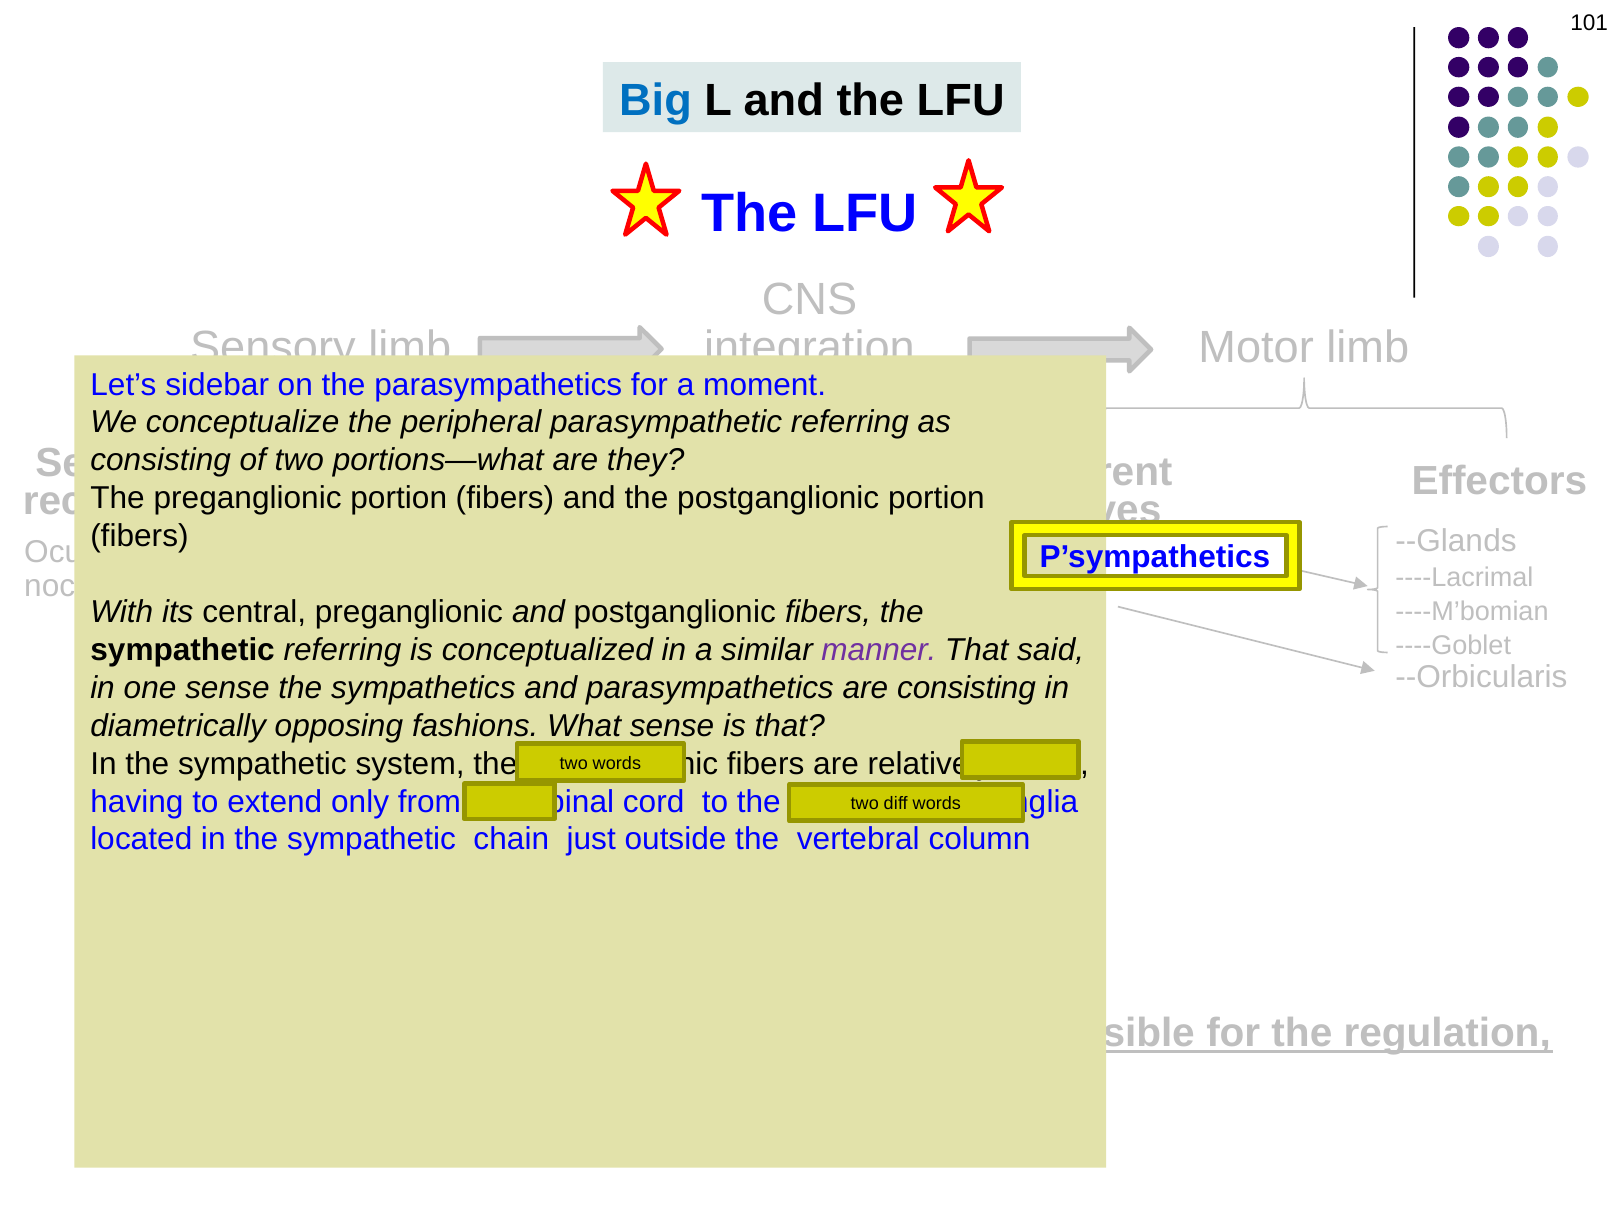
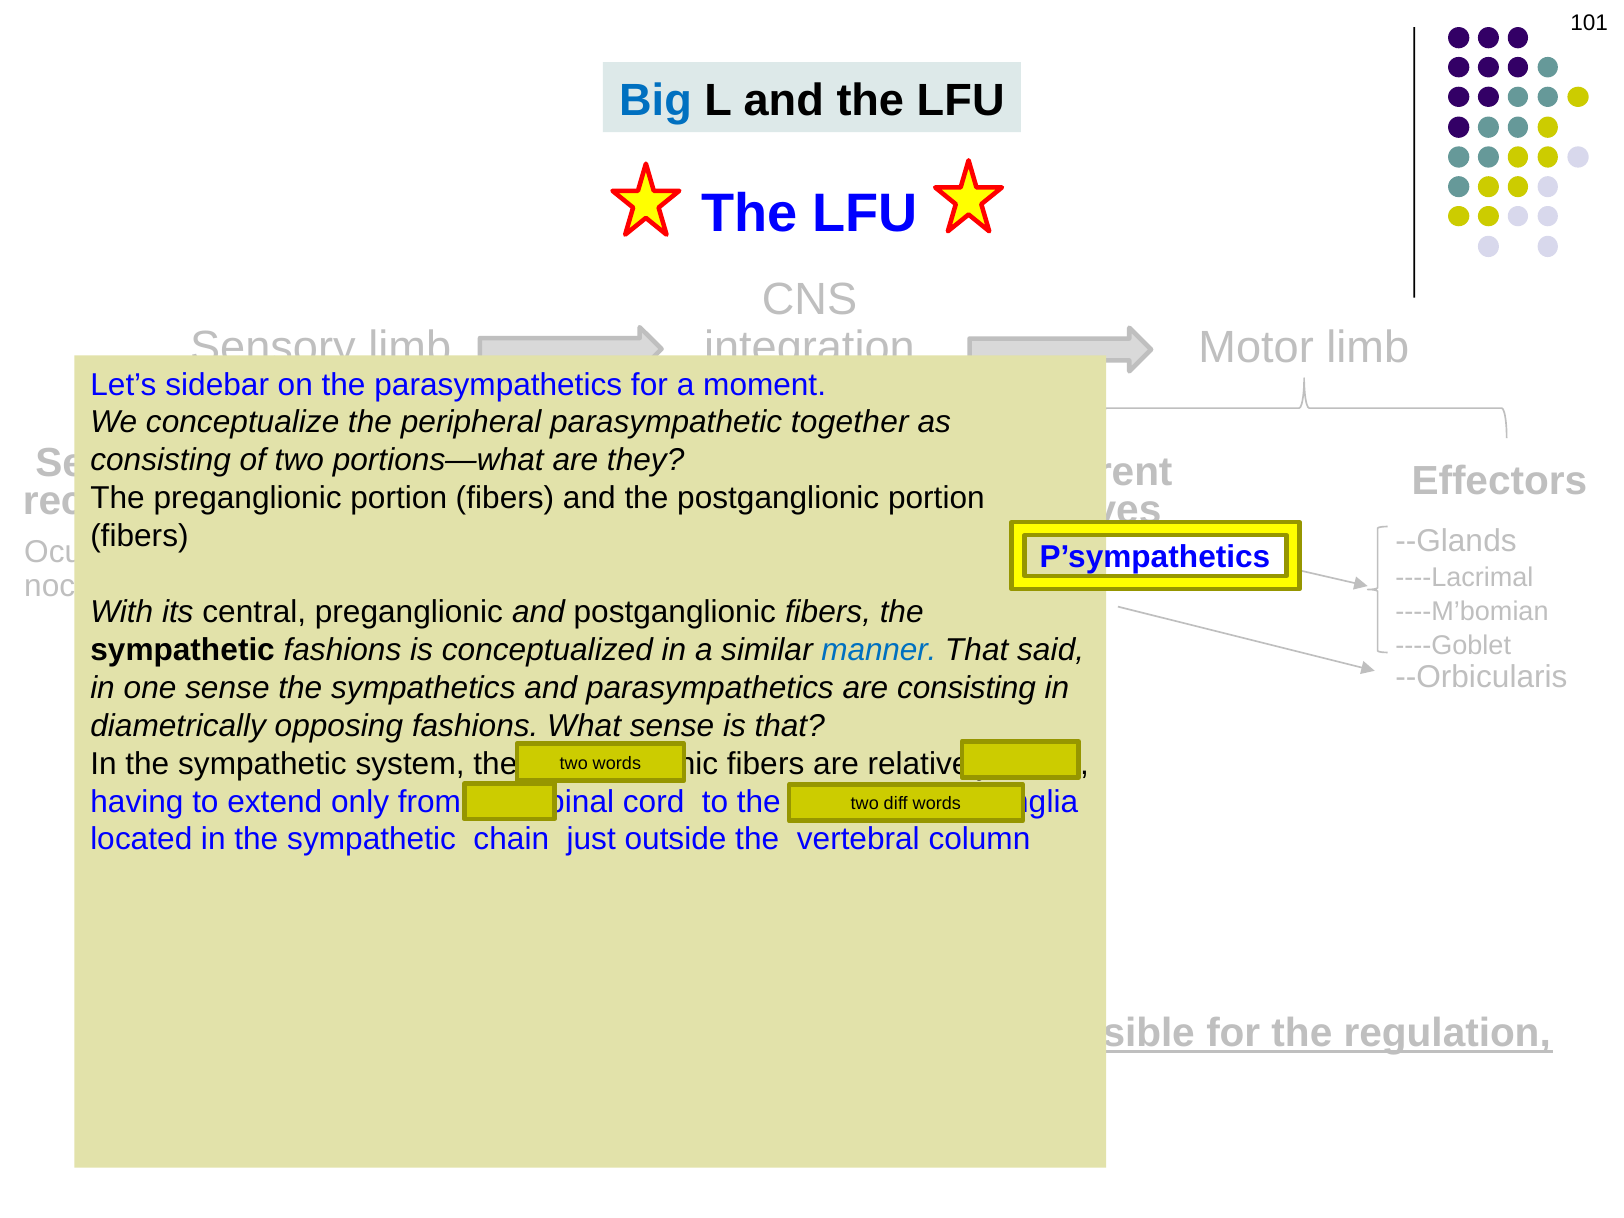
parasympathetic referring: referring -> together
sympathetic referring: referring -> fashions
manner colour: purple -> blue
